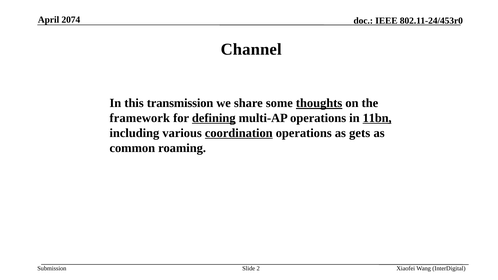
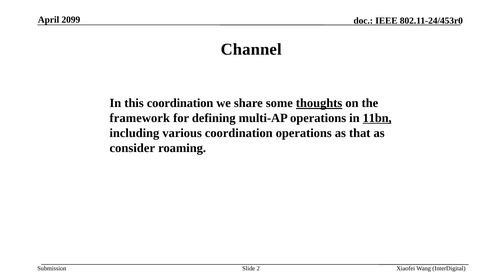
2074: 2074 -> 2099
this transmission: transmission -> coordination
defining underline: present -> none
coordination at (239, 133) underline: present -> none
gets: gets -> that
common: common -> consider
